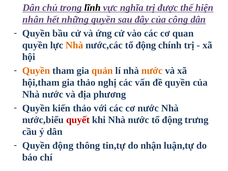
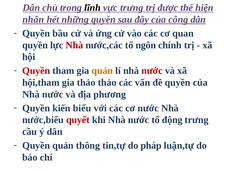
vực nghĩa: nghĩa -> trưng
Nhà at (74, 45) colour: orange -> red
nước,các tổ động: động -> ngôn
Quyền at (36, 71) colour: orange -> red
nước at (152, 71) colour: orange -> red
thảo nghị: nghị -> thảo
kiến thảo: thảo -> biểu
Quyền động: động -> quản
nhận: nhận -> pháp
